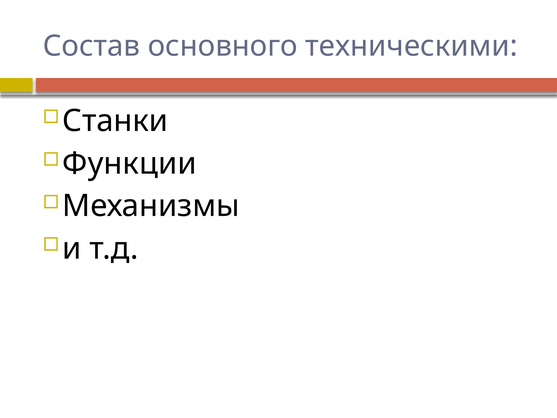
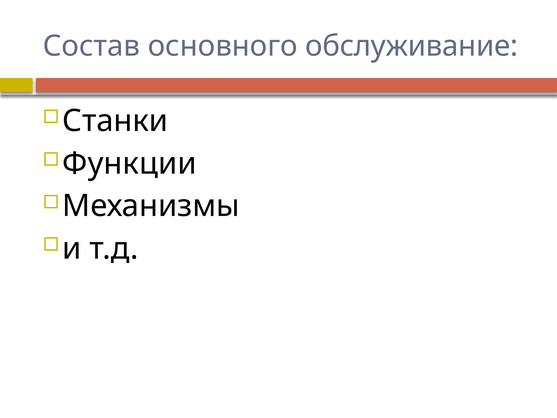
техническими: техническими -> обслуживание
